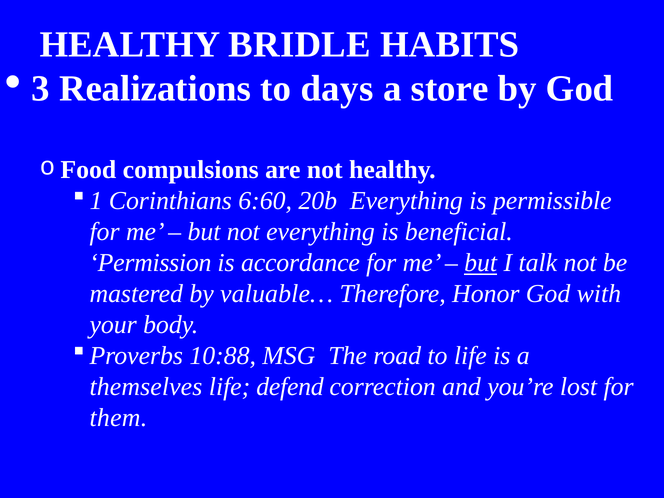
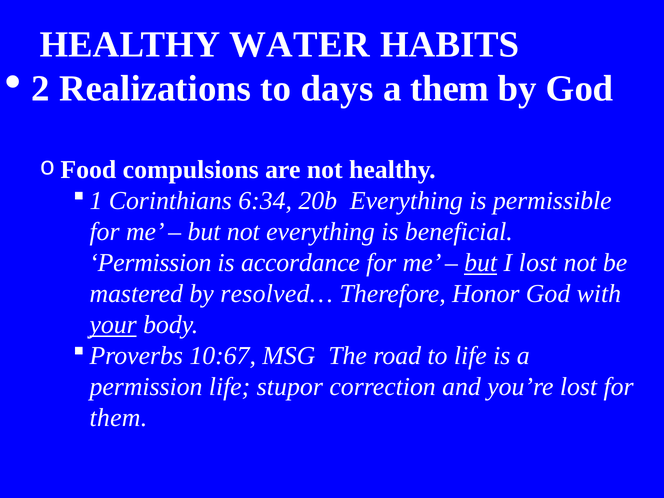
BRIDLE: BRIDLE -> WATER
3: 3 -> 2
a store: store -> them
6:60: 6:60 -> 6:34
I talk: talk -> lost
valuable…: valuable… -> resolved…
your underline: none -> present
10:88: 10:88 -> 10:67
themselves at (146, 387): themselves -> permission
defend: defend -> stupor
